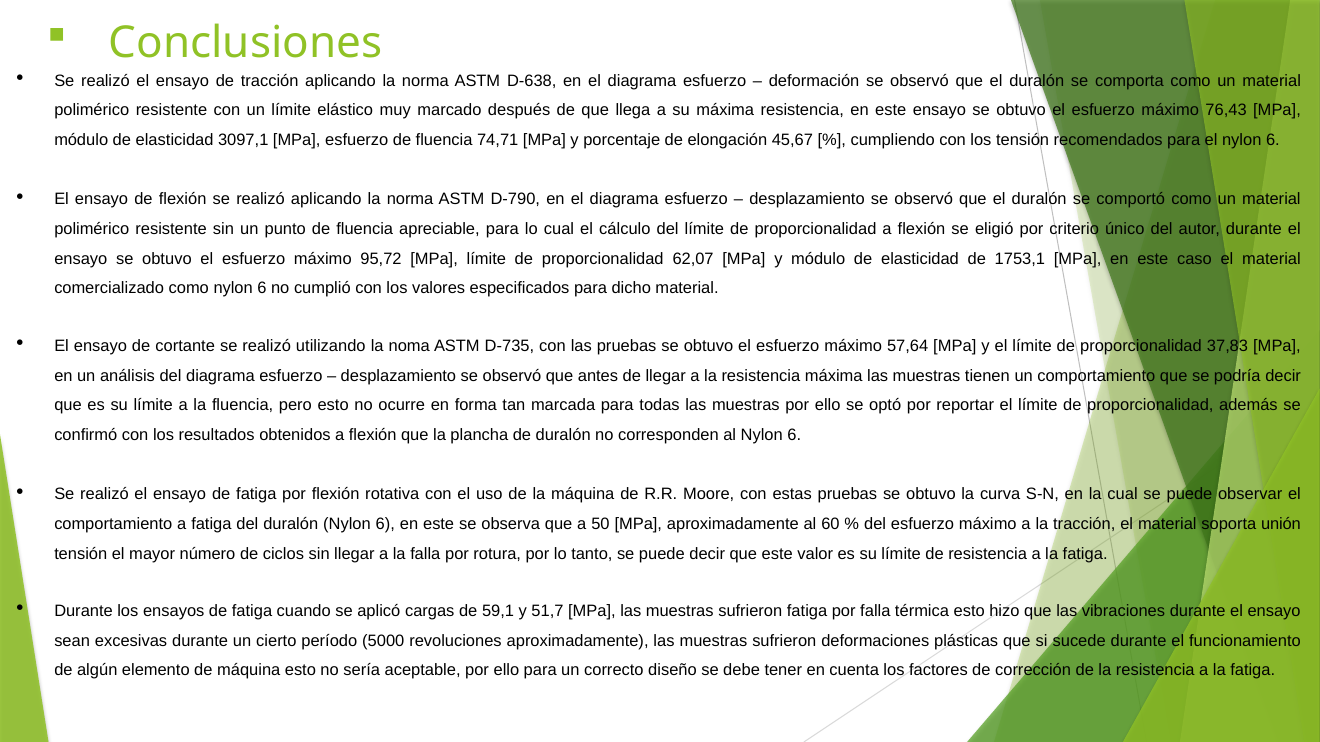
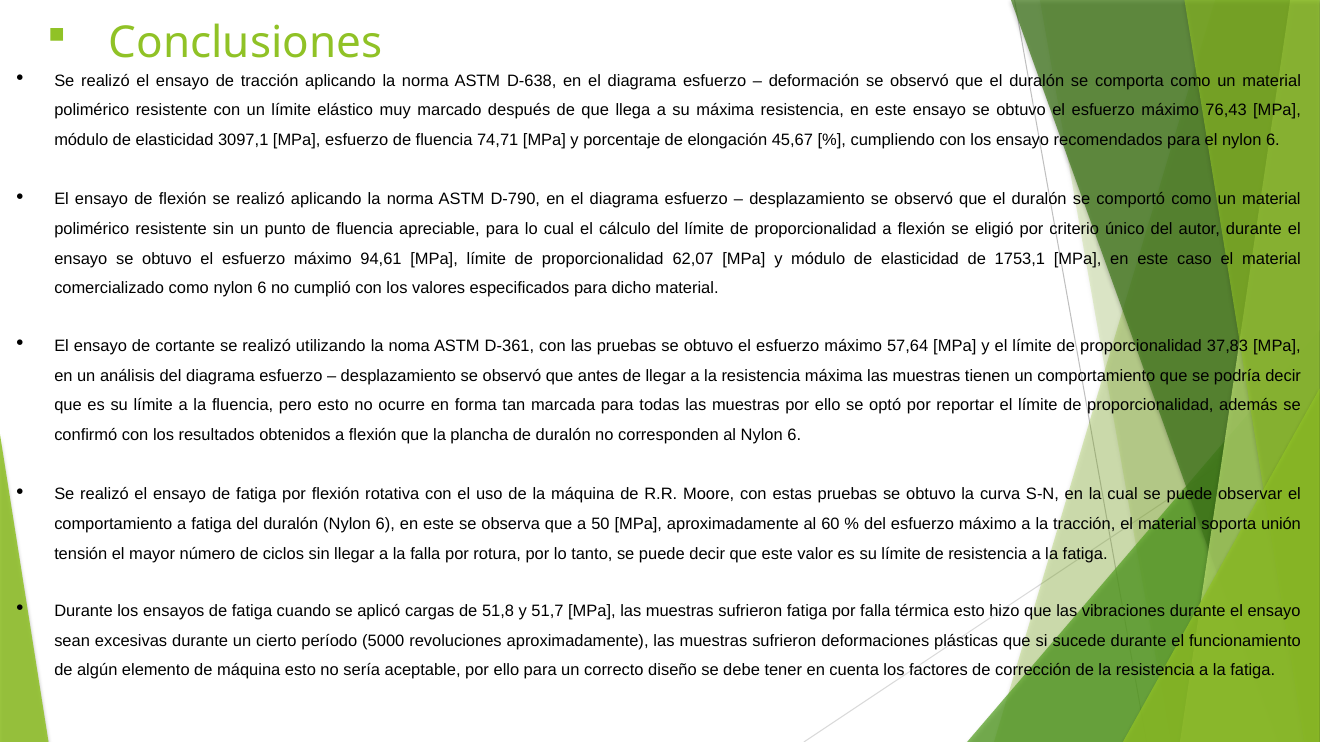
los tensión: tensión -> ensayo
95,72: 95,72 -> 94,61
D-735: D-735 -> D-361
59,1: 59,1 -> 51,8
